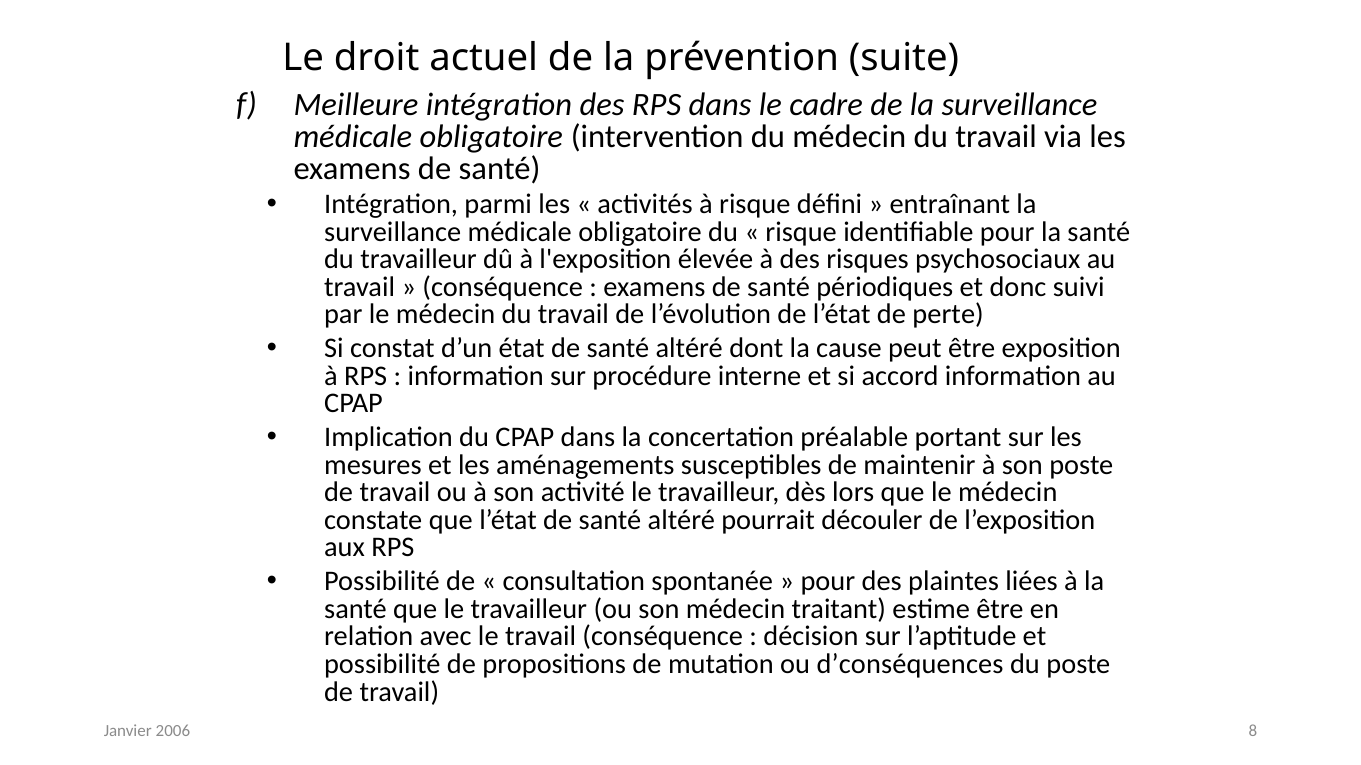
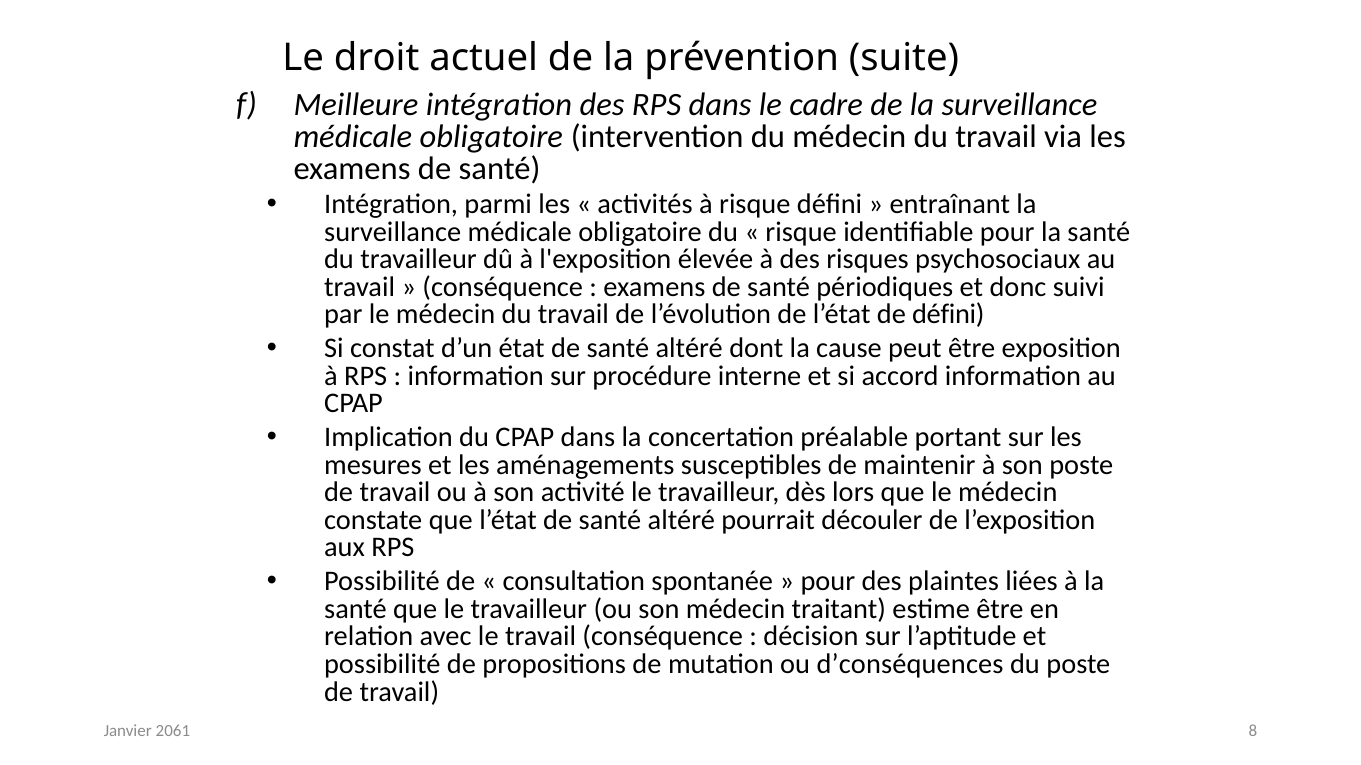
de perte: perte -> défini
2006: 2006 -> 2061
